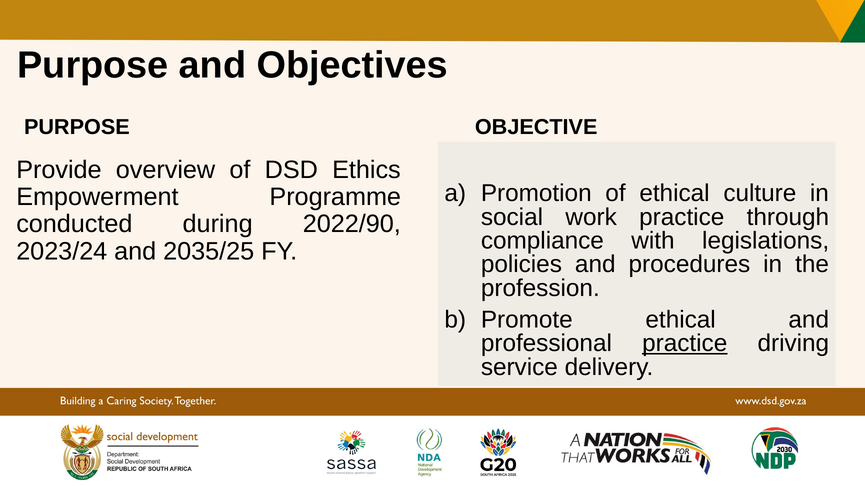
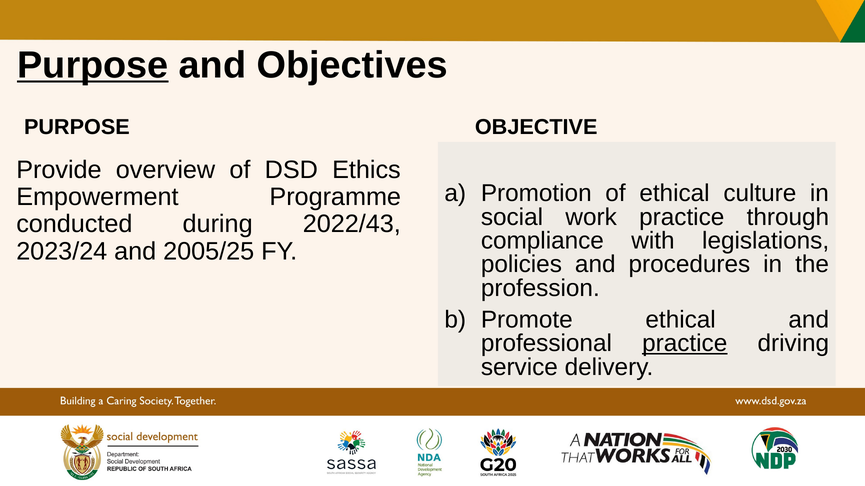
Purpose at (93, 65) underline: none -> present
2022/90: 2022/90 -> 2022/43
2035/25: 2035/25 -> 2005/25
